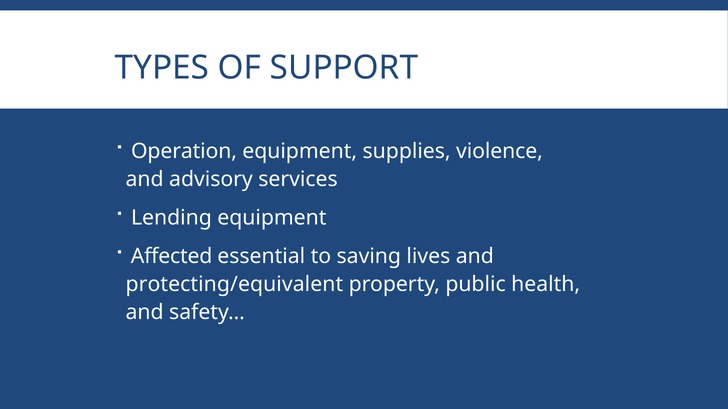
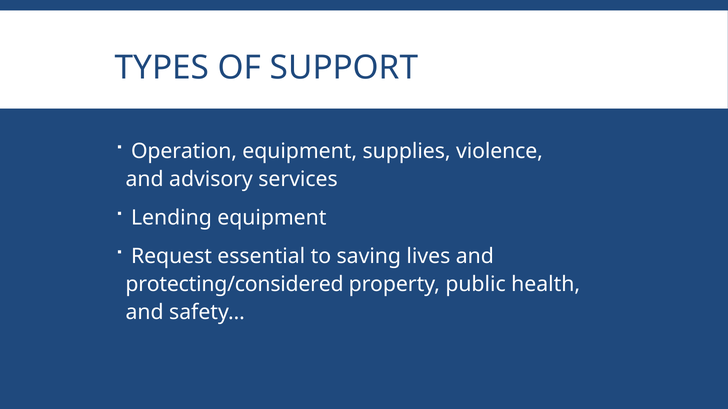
Affected: Affected -> Request
protecting/equivalent: protecting/equivalent -> protecting/considered
